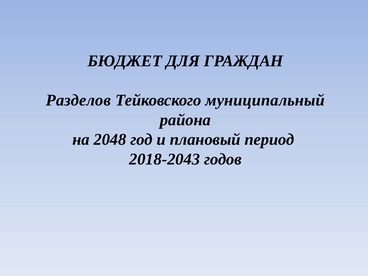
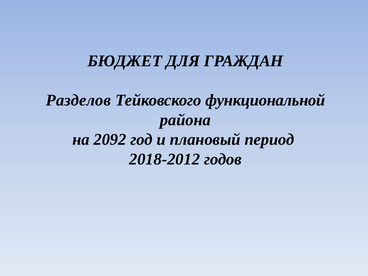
муниципальный: муниципальный -> функциональной
2048: 2048 -> 2092
2018-2043: 2018-2043 -> 2018-2012
